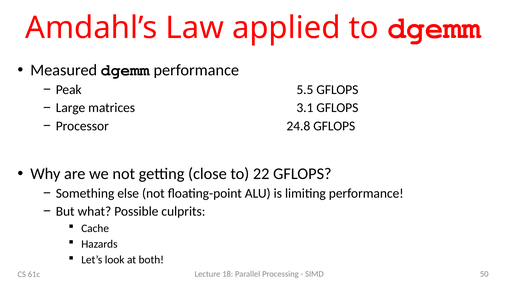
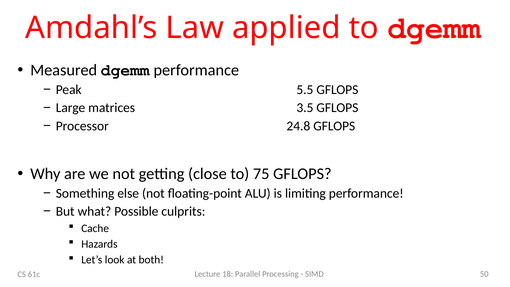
3.1: 3.1 -> 3.5
22: 22 -> 75
